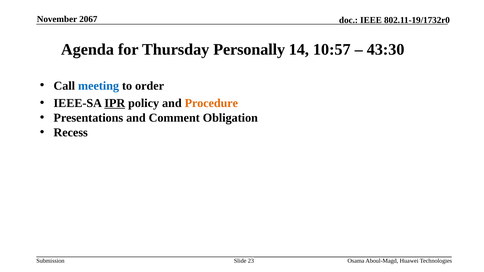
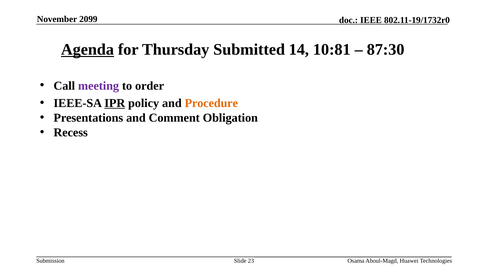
2067: 2067 -> 2099
Agenda underline: none -> present
Personally: Personally -> Submitted
10:57: 10:57 -> 10:81
43:30: 43:30 -> 87:30
meeting colour: blue -> purple
